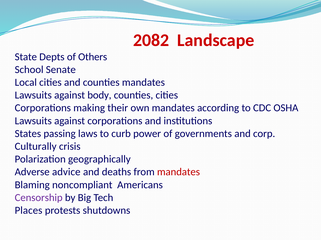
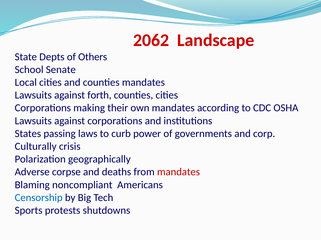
2082: 2082 -> 2062
body: body -> forth
advice: advice -> corpse
Censorship colour: purple -> blue
Places: Places -> Sports
